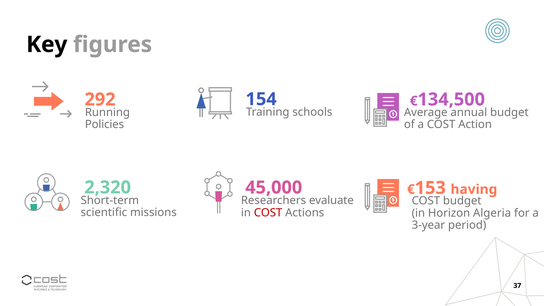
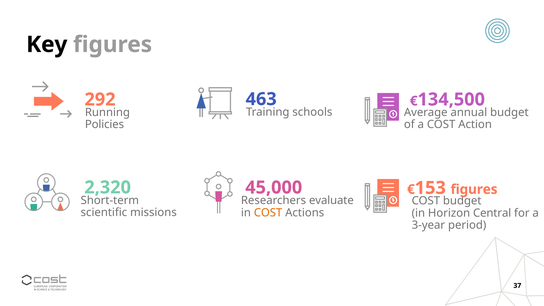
154: 154 -> 463
having at (474, 189): having -> figures
COST at (268, 213) colour: red -> orange
Algeria: Algeria -> Central
